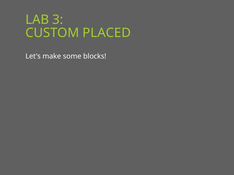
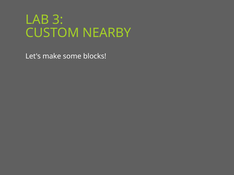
PLACED: PLACED -> NEARBY
